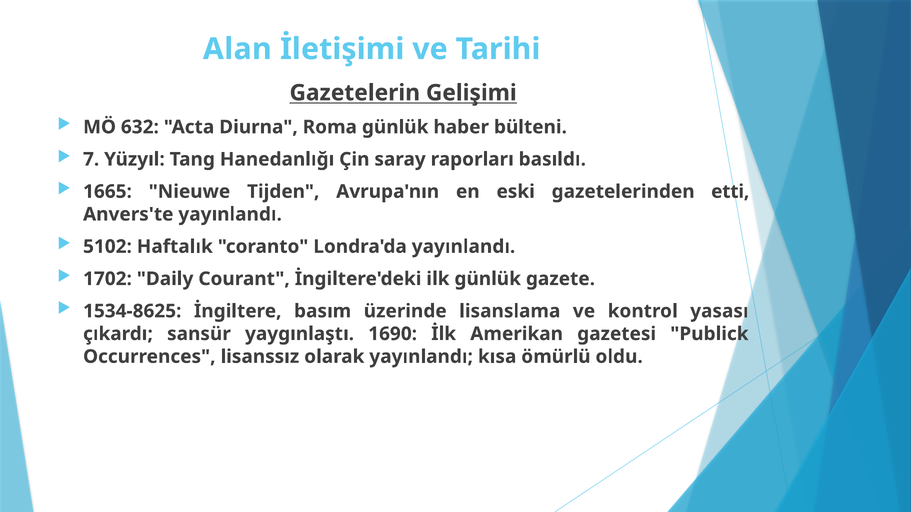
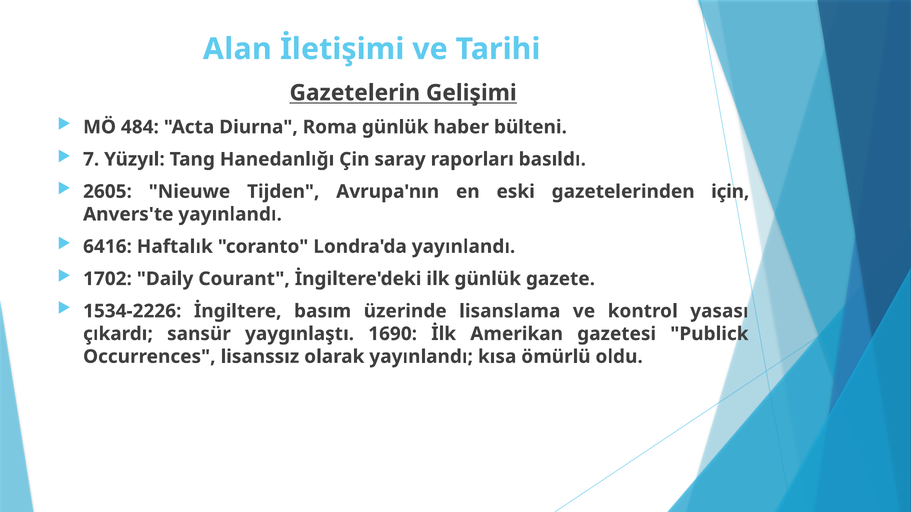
632: 632 -> 484
1665: 1665 -> 2605
etti: etti -> için
5102: 5102 -> 6416
1534-8625: 1534-8625 -> 1534-2226
